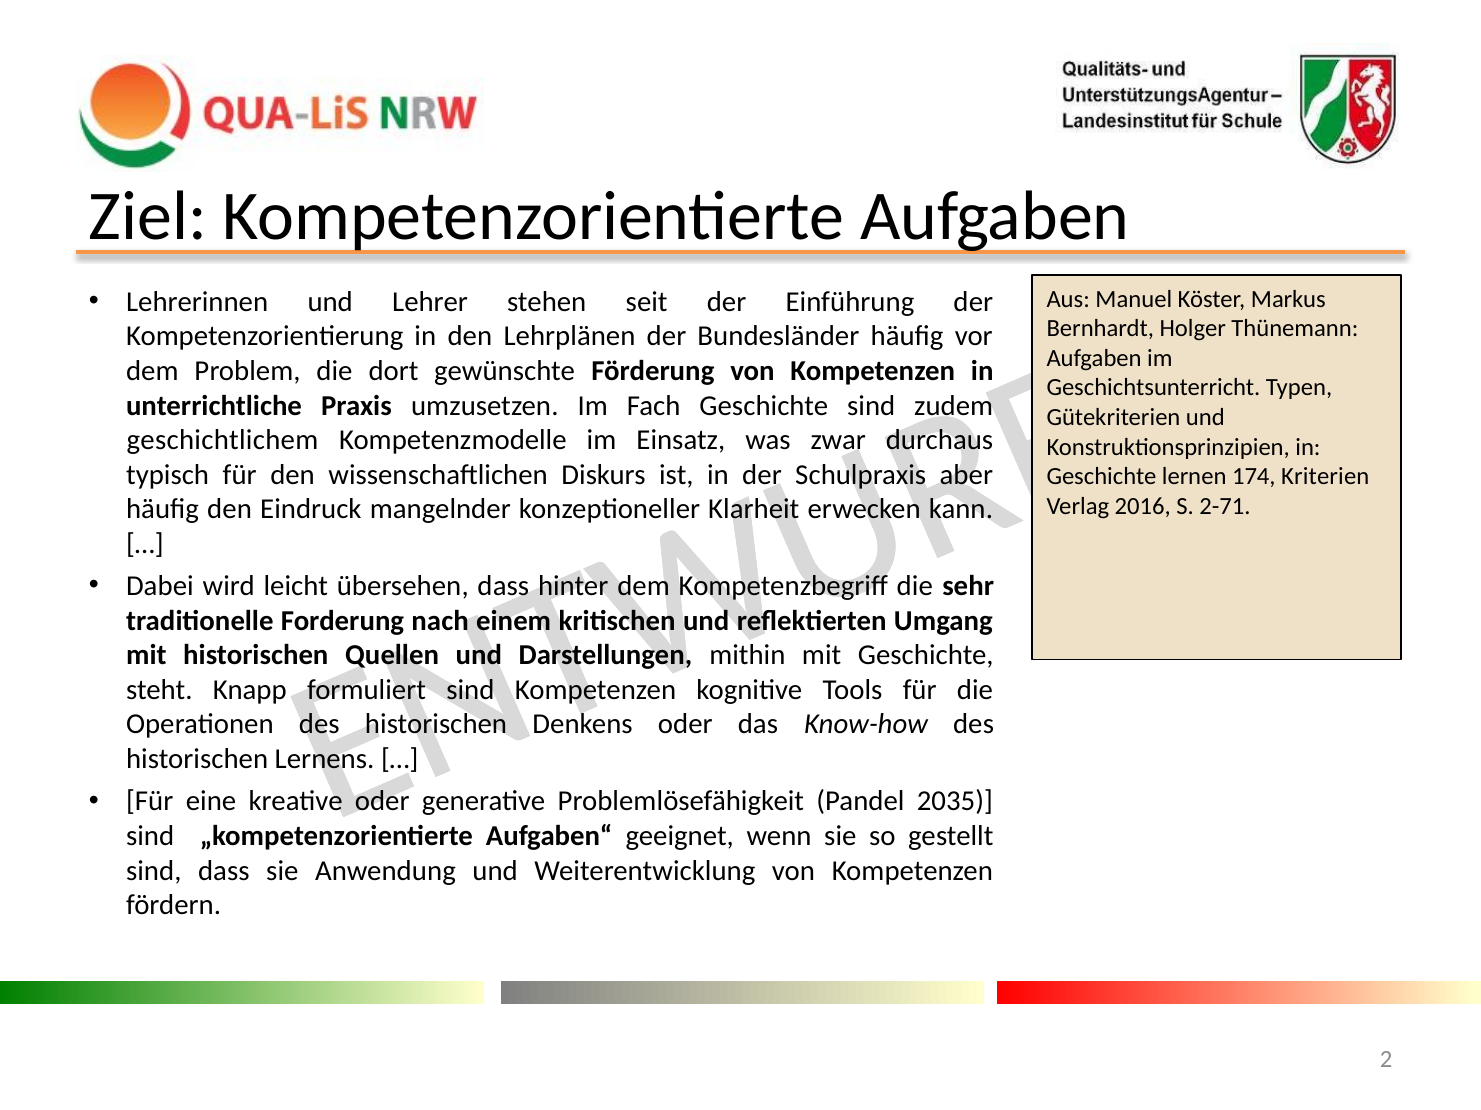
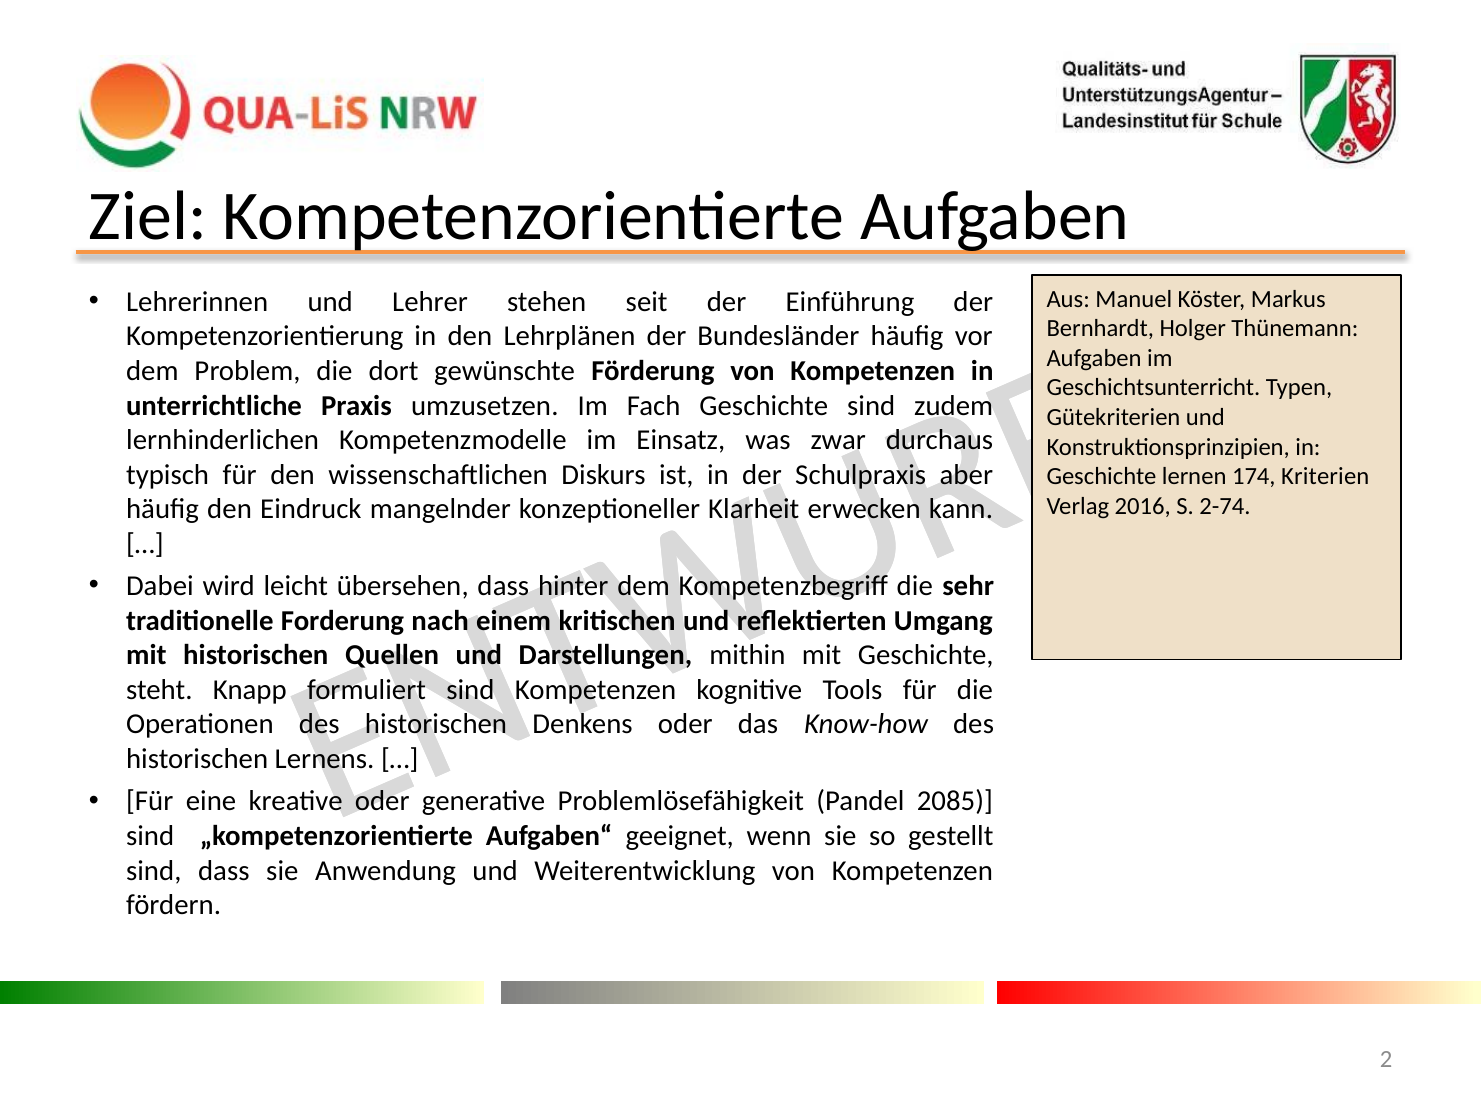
geschichtlichem: geschichtlichem -> lernhinderlichen
2-71: 2-71 -> 2-74
2035: 2035 -> 2085
